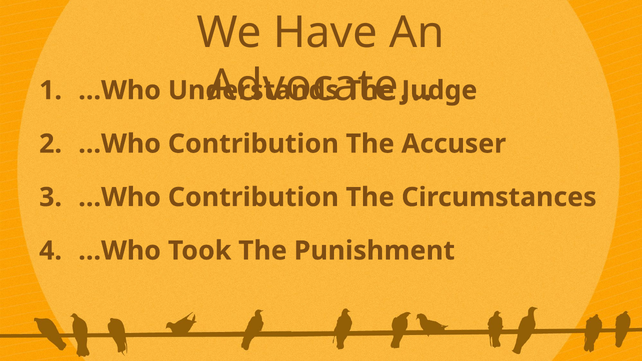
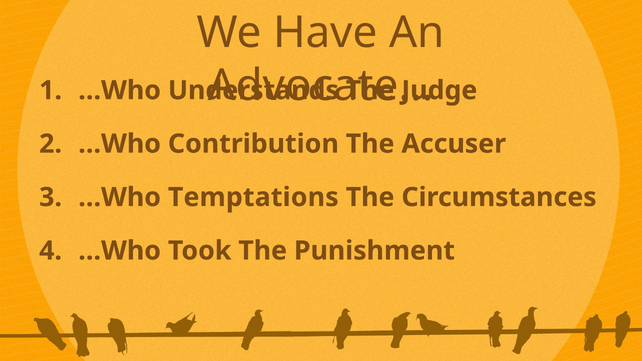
Contribution at (253, 197): Contribution -> Temptations
